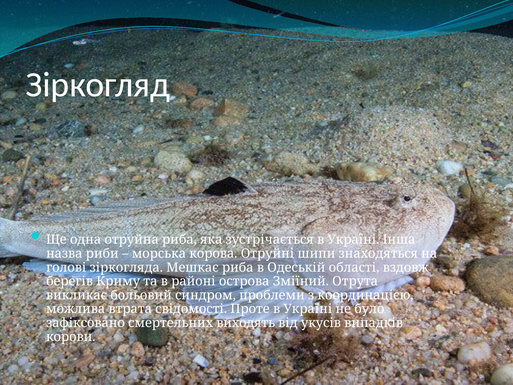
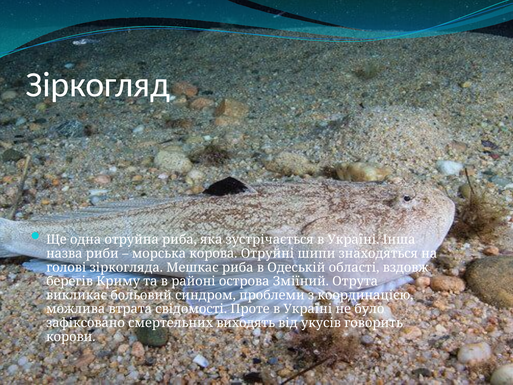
випадків: випадків -> говорить
